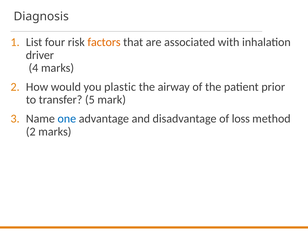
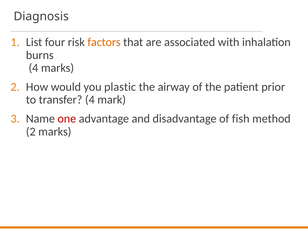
driver: driver -> burns
transfer 5: 5 -> 4
one colour: blue -> red
loss: loss -> fish
